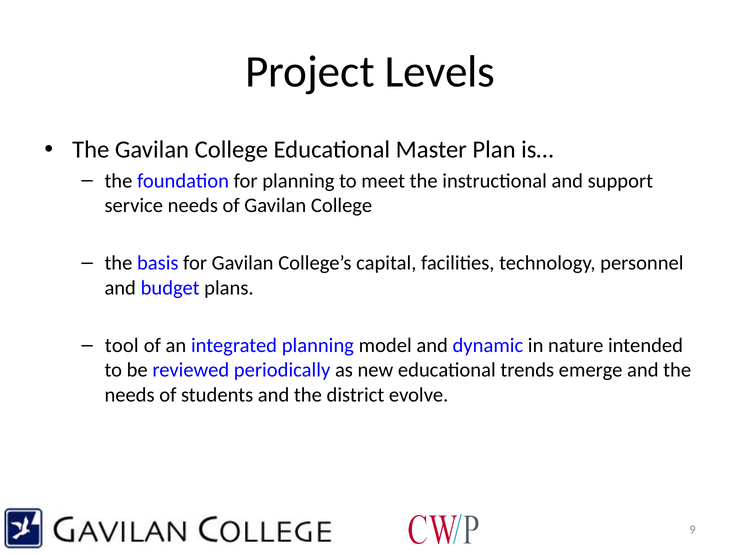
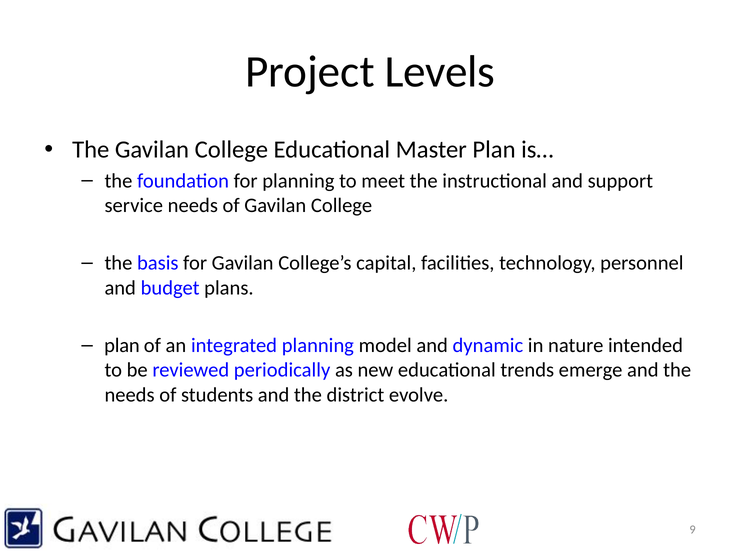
tool at (122, 345): tool -> plan
